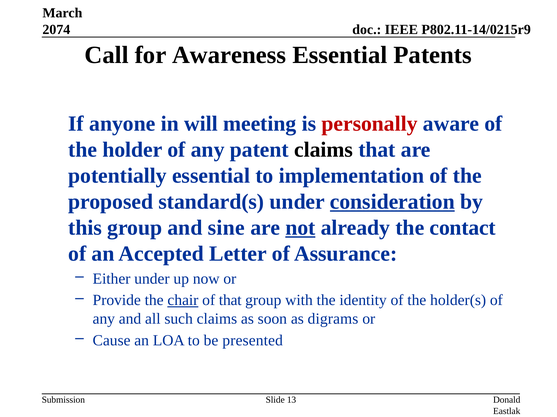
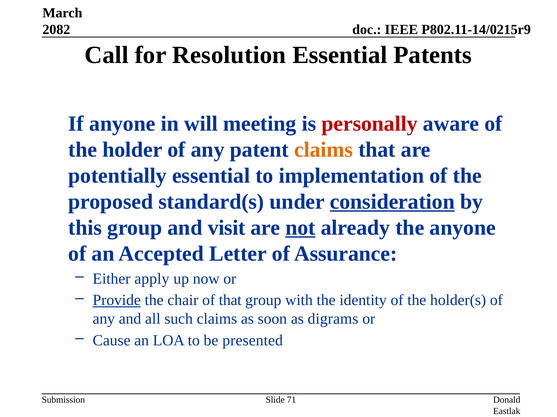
2074: 2074 -> 2082
Awareness: Awareness -> Resolution
claims at (324, 150) colour: black -> orange
sine: sine -> visit
the contact: contact -> anyone
Either under: under -> apply
Provide underline: none -> present
chair underline: present -> none
13: 13 -> 71
